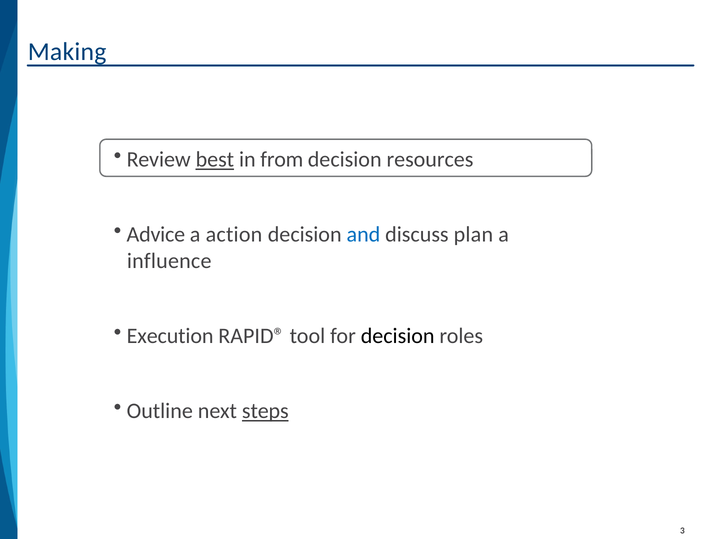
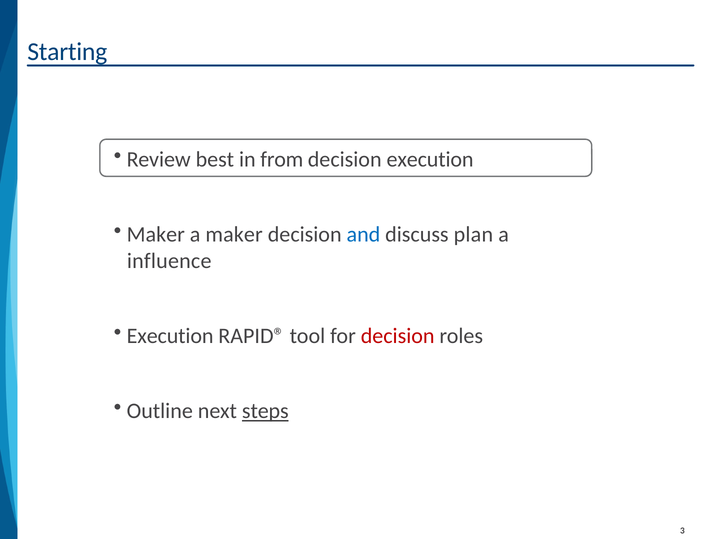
Making: Making -> Starting
best underline: present -> none
decision resources: resources -> execution
Advice at (156, 234): Advice -> Maker
a action: action -> maker
decision at (398, 336) colour: black -> red
